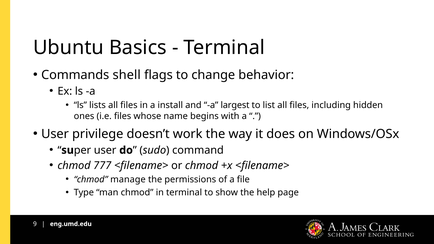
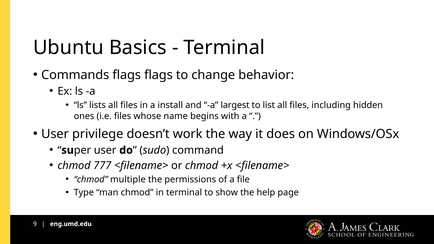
Commands shell: shell -> flags
manage: manage -> multiple
